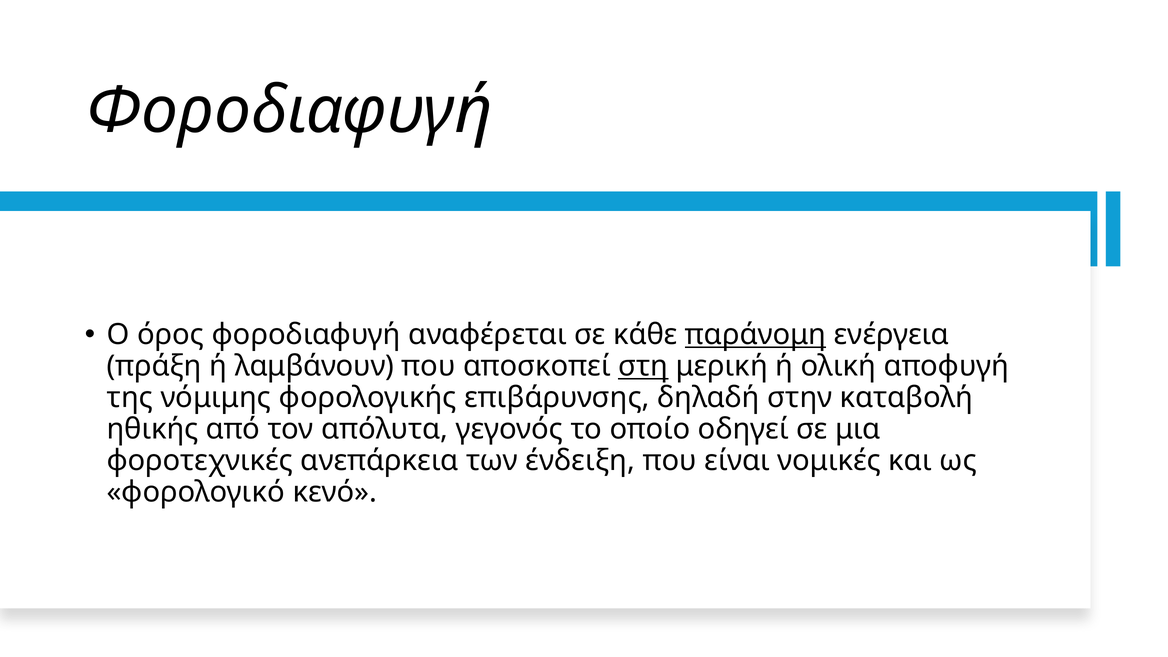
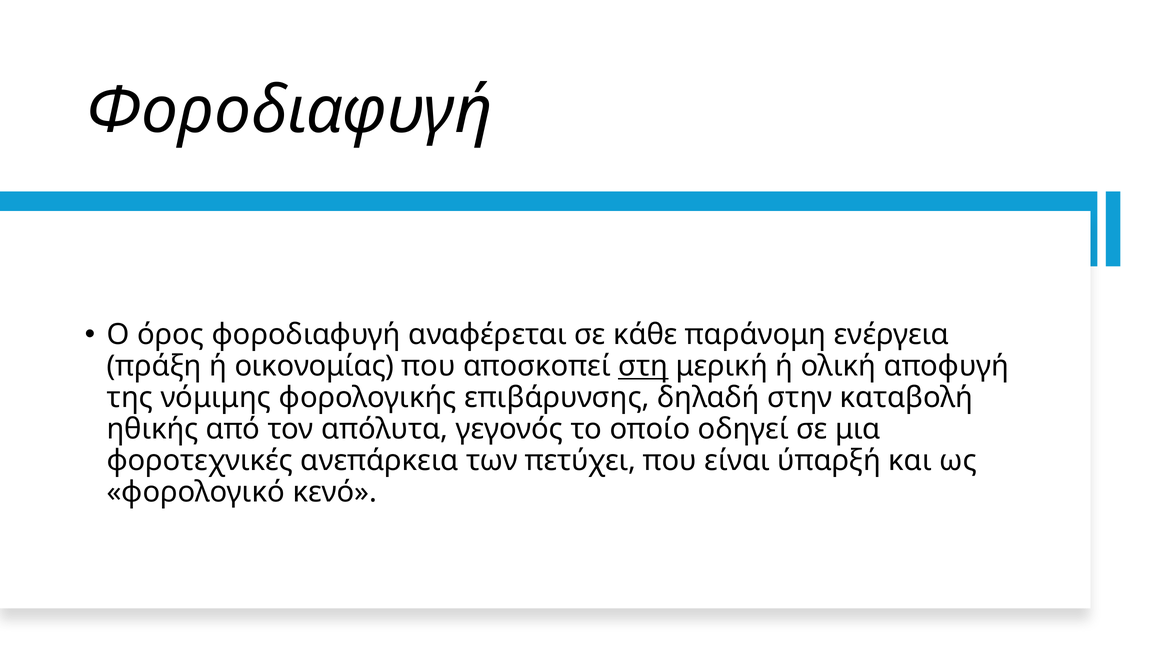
παράνομη underline: present -> none
λαμβάνουν: λαμβάνουν -> οικονομίας
ένδειξη: ένδειξη -> πετύχει
νομικές: νομικές -> ύπαρξή
